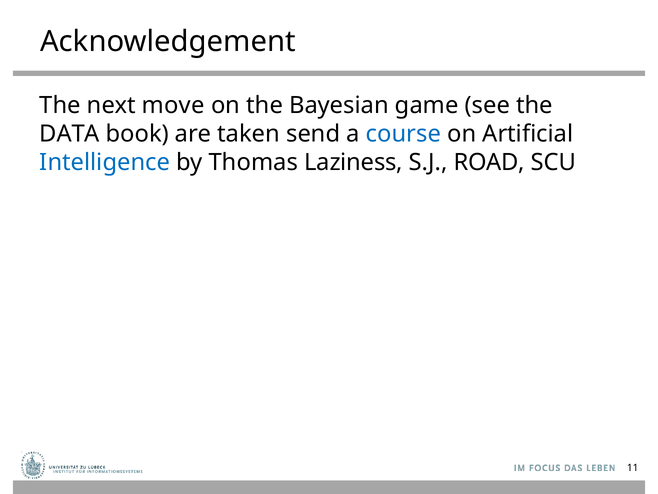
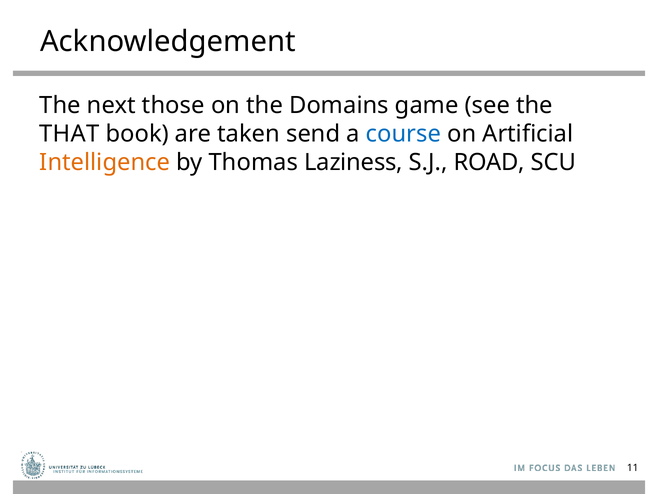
move: move -> those
Bayesian: Bayesian -> Domains
DATA: DATA -> THAT
Intelligence colour: blue -> orange
